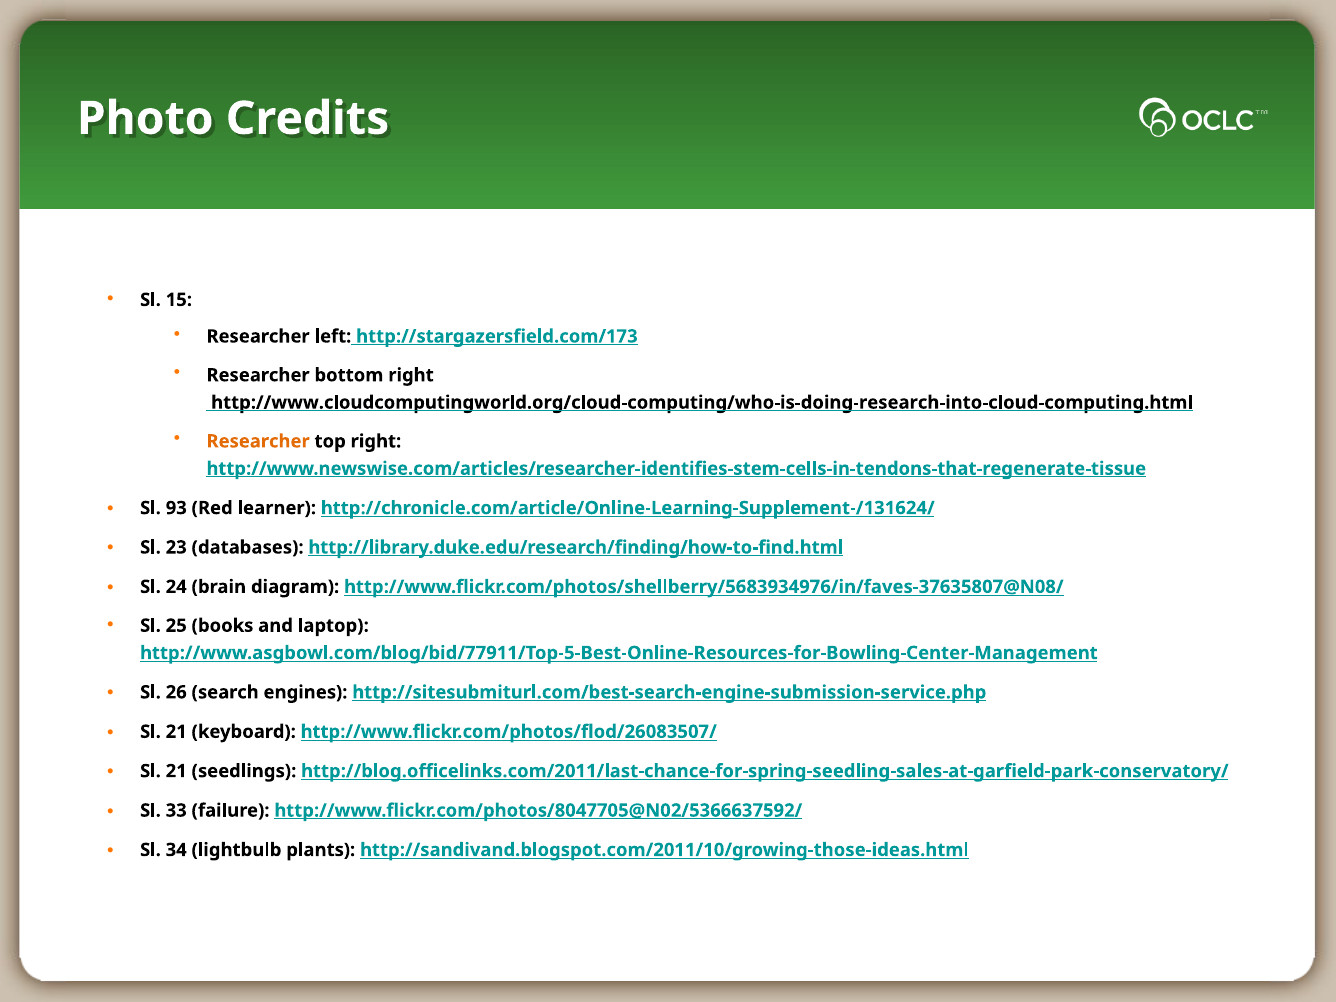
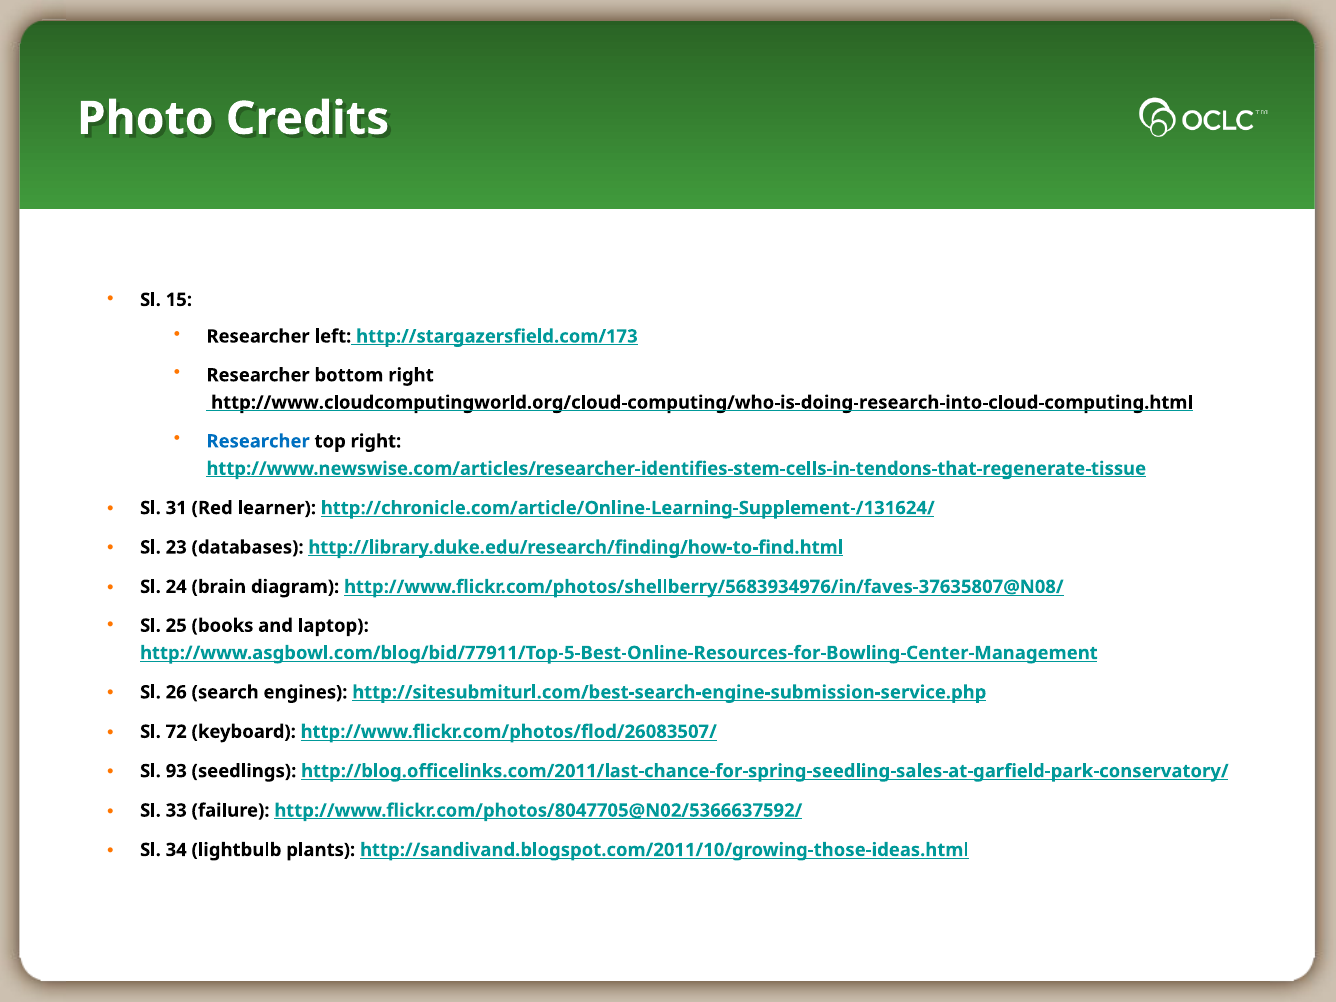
Researcher at (258, 441) colour: orange -> blue
93: 93 -> 31
21 at (176, 732): 21 -> 72
21 at (176, 771): 21 -> 93
